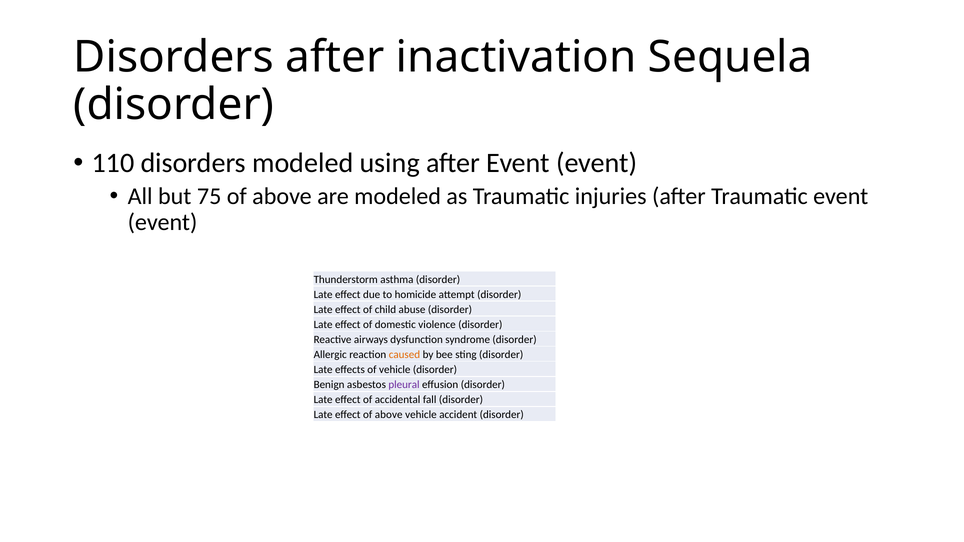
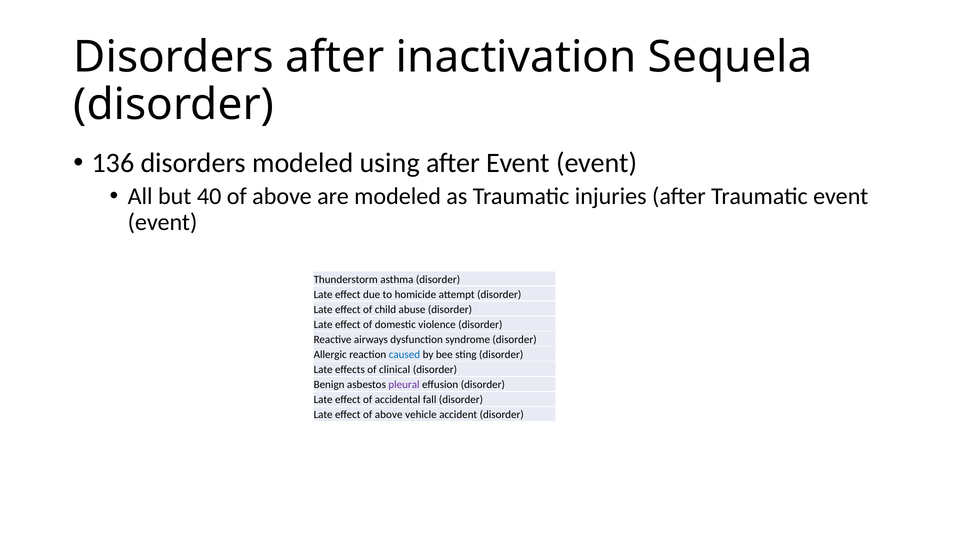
110: 110 -> 136
75: 75 -> 40
caused colour: orange -> blue
of vehicle: vehicle -> clinical
